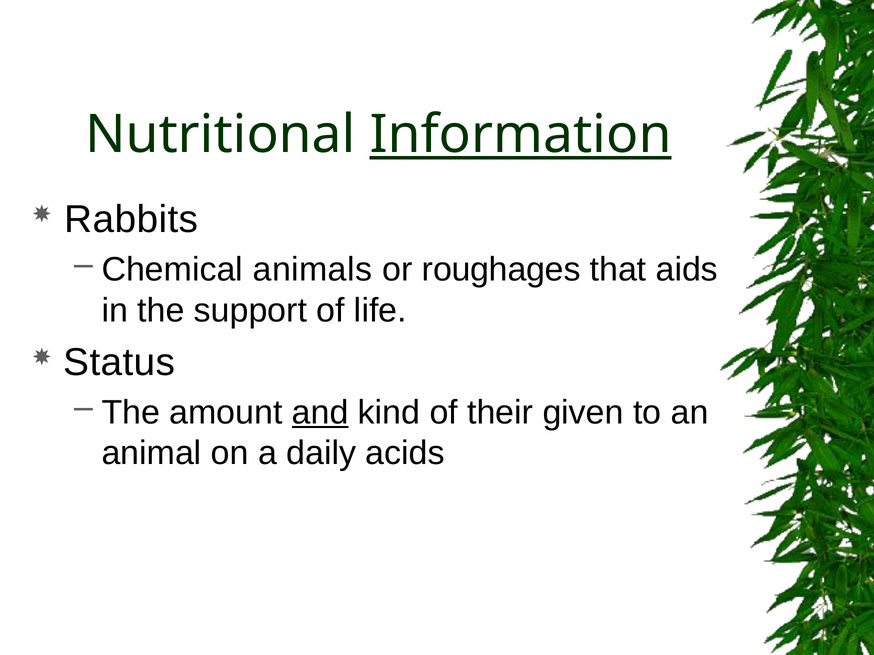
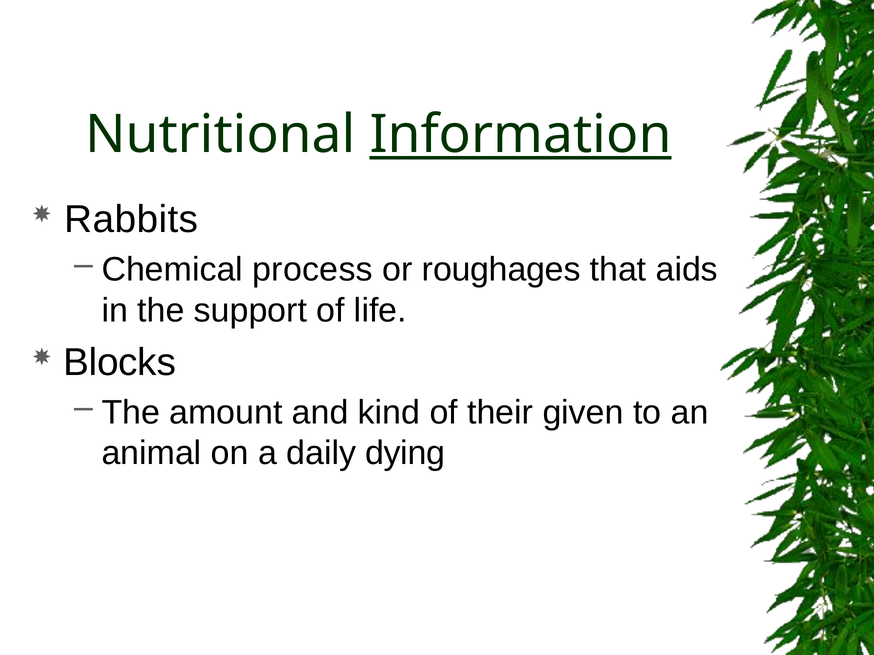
animals: animals -> process
Status: Status -> Blocks
and underline: present -> none
acids: acids -> dying
